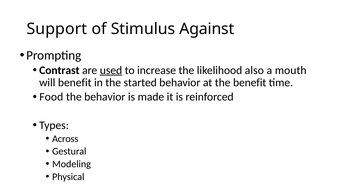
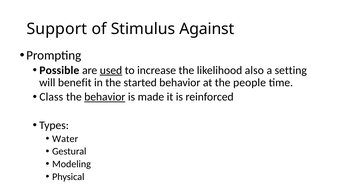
Contrast: Contrast -> Possible
mouth: mouth -> setting
the benefit: benefit -> people
Food: Food -> Class
behavior at (105, 97) underline: none -> present
Across: Across -> Water
